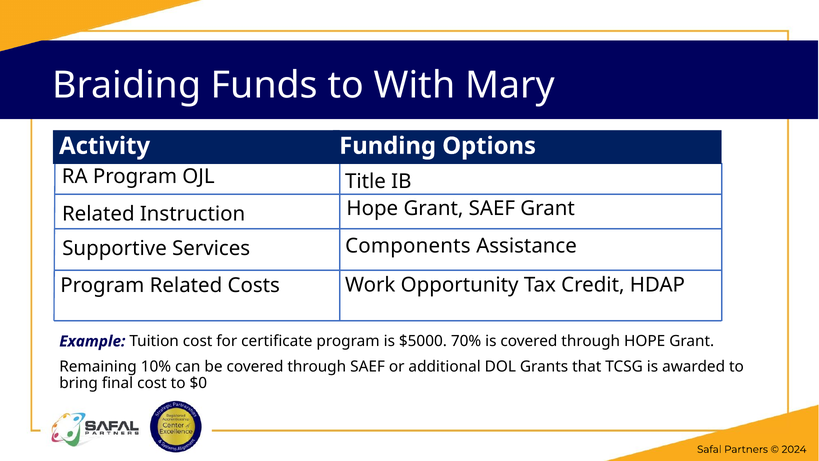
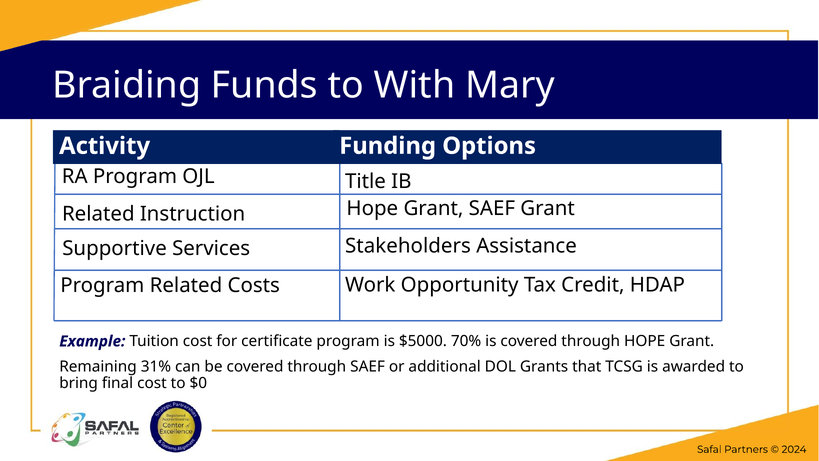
Components: Components -> Stakeholders
10%: 10% -> 31%
